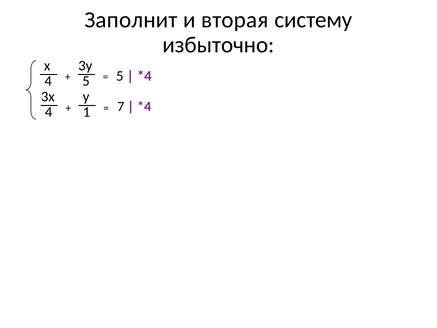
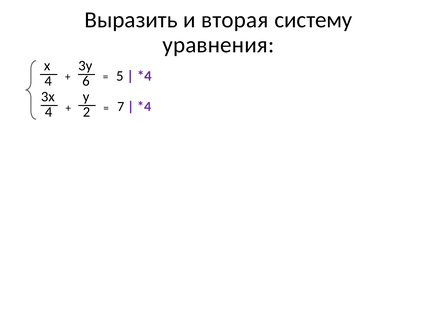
Заполнит: Заполнит -> Выразить
избыточно: избыточно -> уравнения
4 5: 5 -> 6
1: 1 -> 2
